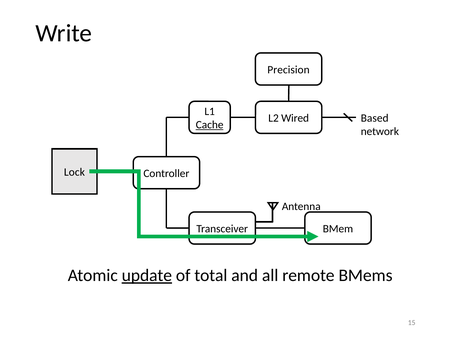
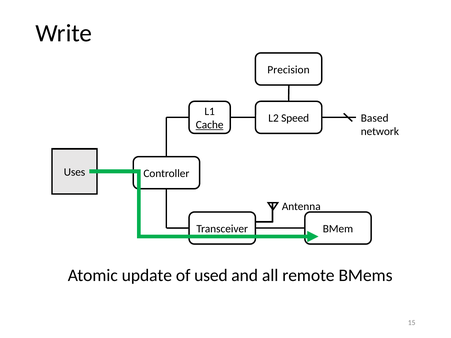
Wired: Wired -> Speed
Lock: Lock -> Uses
update underline: present -> none
total: total -> used
